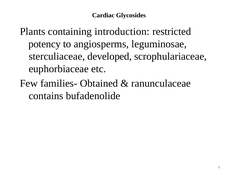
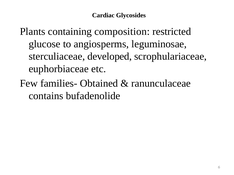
introduction: introduction -> composition
potency: potency -> glucose
